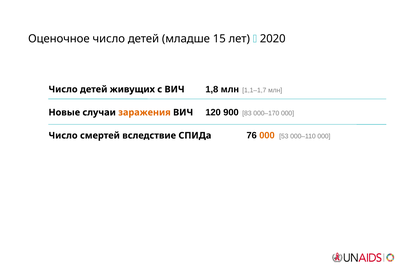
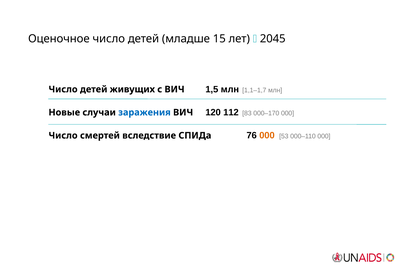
2020: 2020 -> 2045
1,8: 1,8 -> 1,5
заражения colour: orange -> blue
900: 900 -> 112
